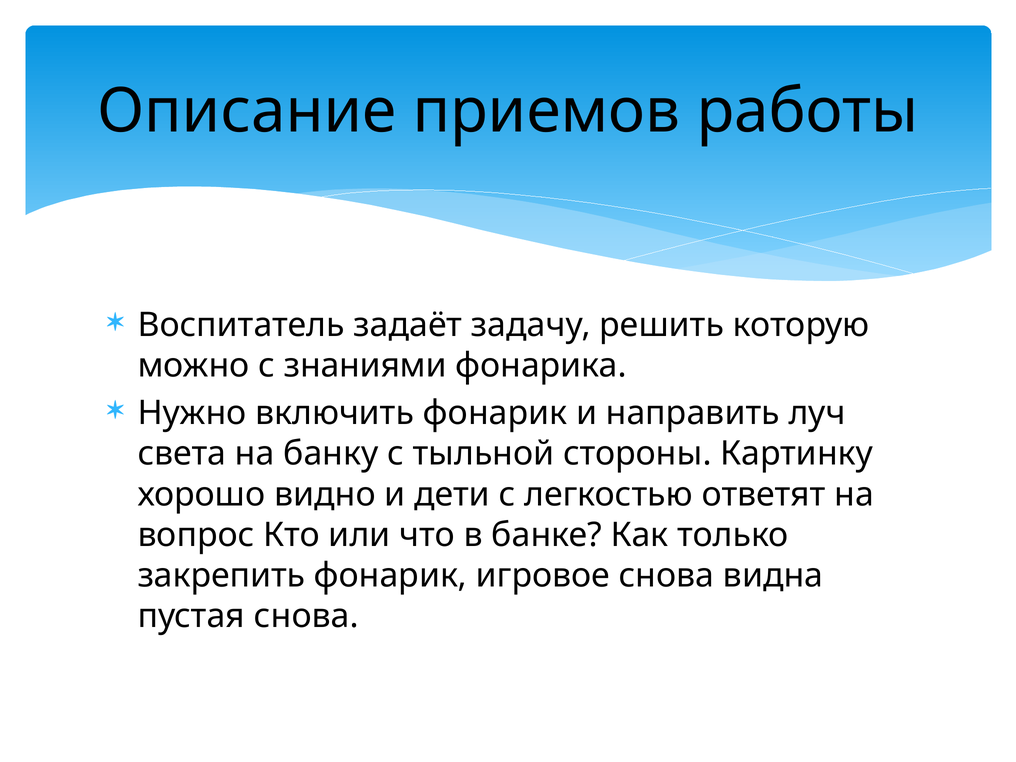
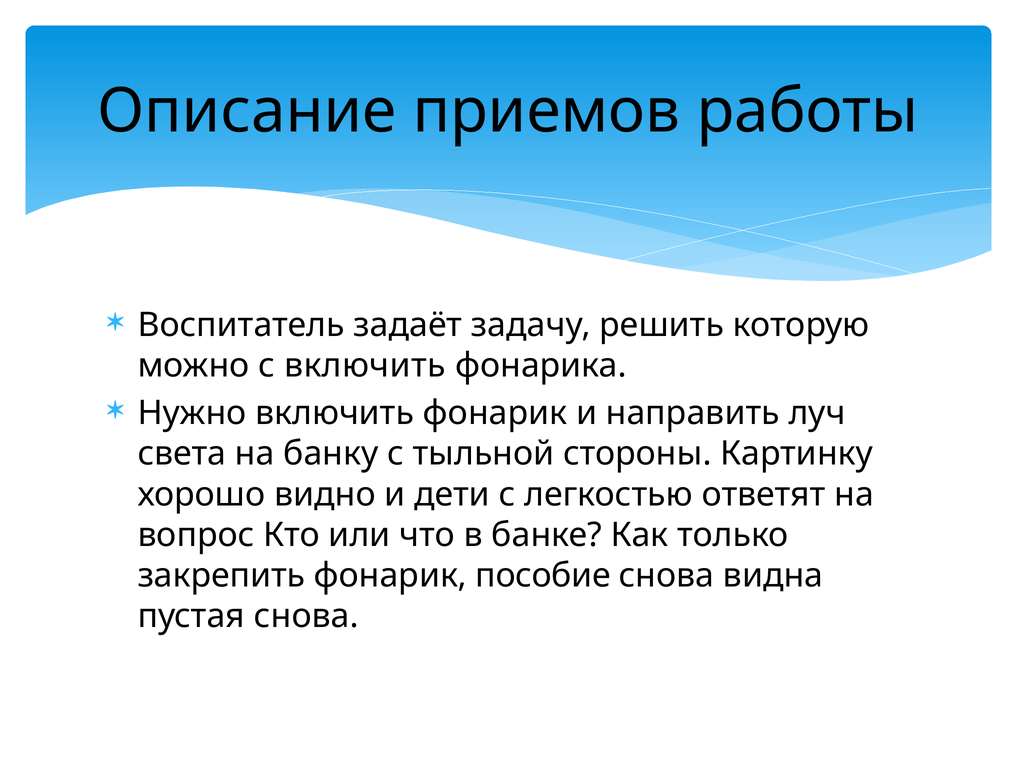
с знаниями: знаниями -> включить
игровое: игровое -> пособие
